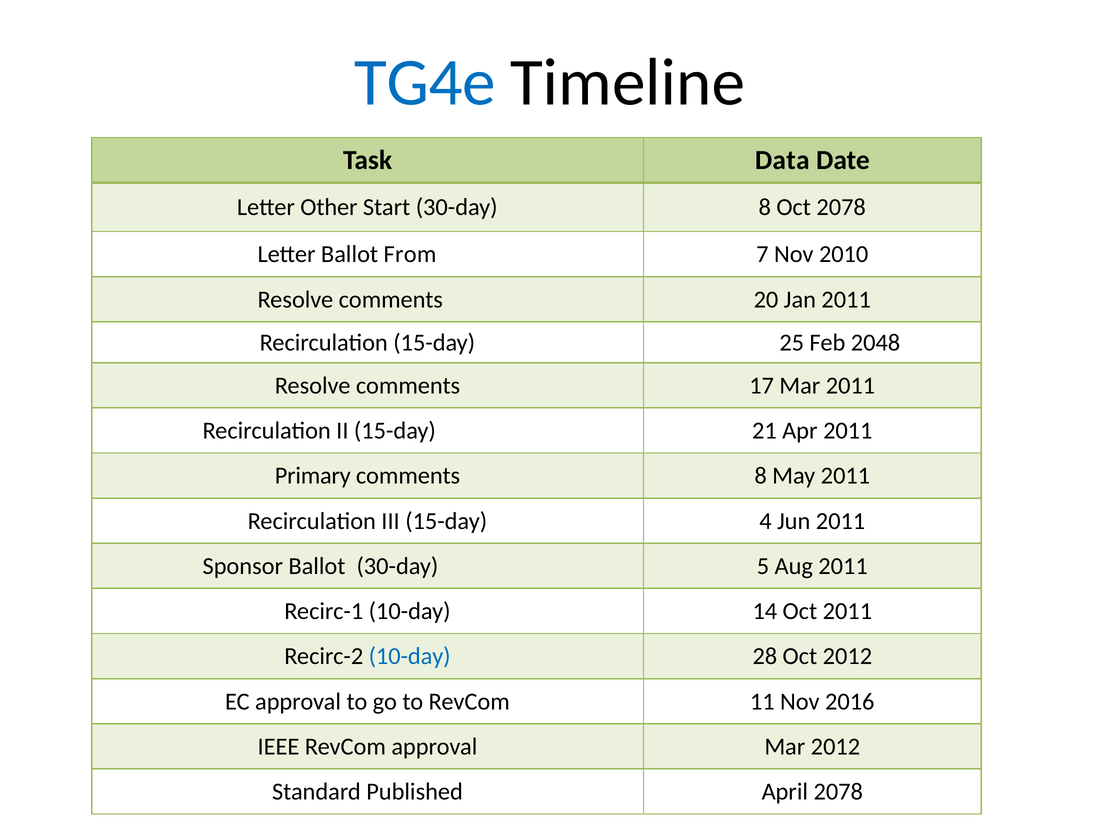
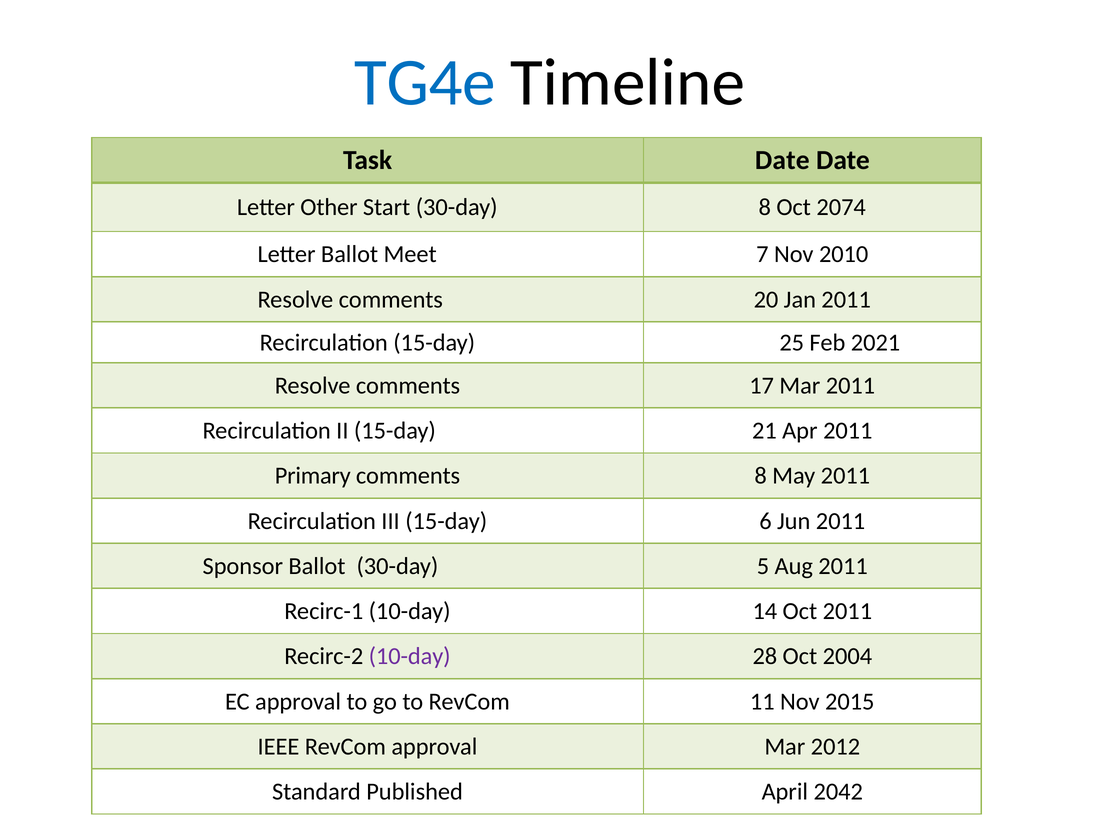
Task Data: Data -> Date
Oct 2078: 2078 -> 2074
From: From -> Meet
2048: 2048 -> 2021
4: 4 -> 6
10-day at (410, 656) colour: blue -> purple
Oct 2012: 2012 -> 2004
2016: 2016 -> 2015
April 2078: 2078 -> 2042
